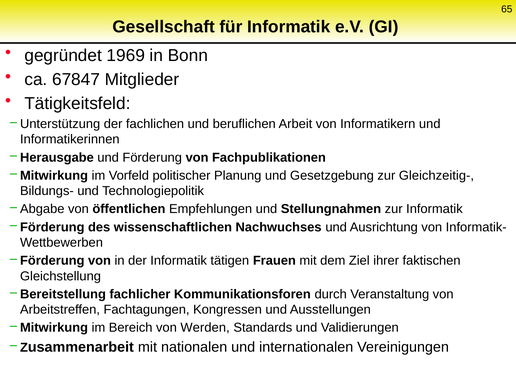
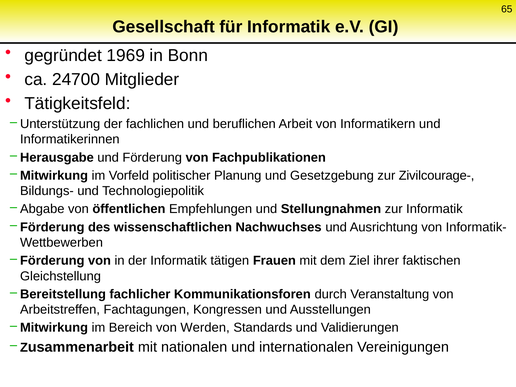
67847: 67847 -> 24700
Gleichzeitig-: Gleichzeitig- -> Zivilcourage-
